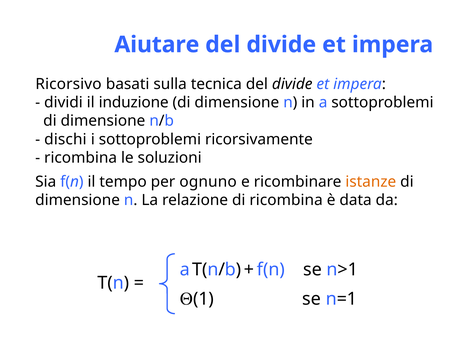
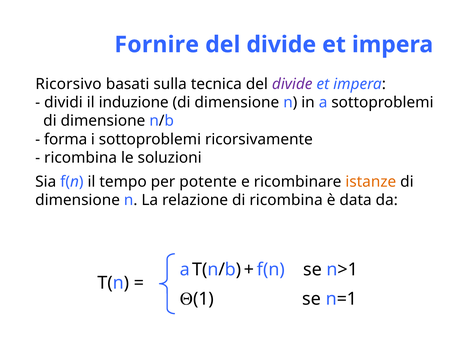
Aiutare: Aiutare -> Fornire
divide at (292, 84) colour: black -> purple
dischi: dischi -> forma
ognuno: ognuno -> potente
